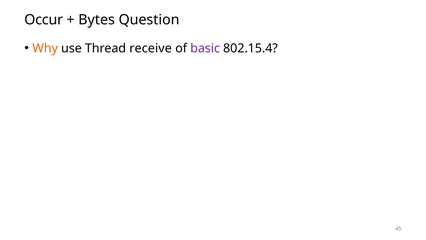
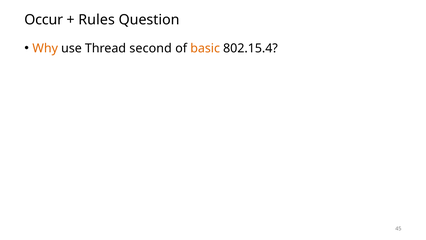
Bytes: Bytes -> Rules
receive: receive -> second
basic colour: purple -> orange
